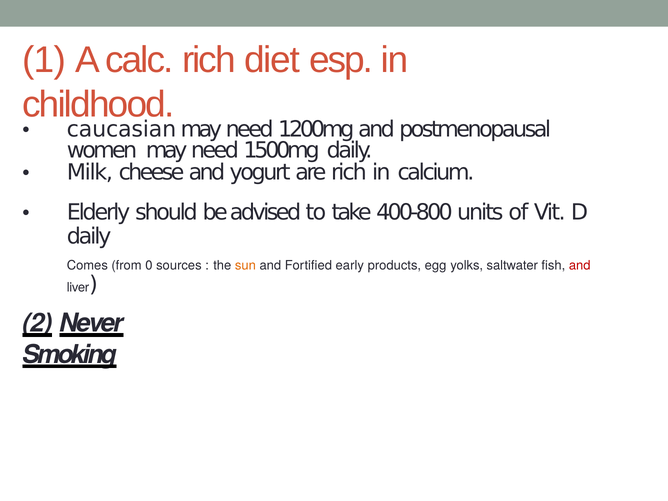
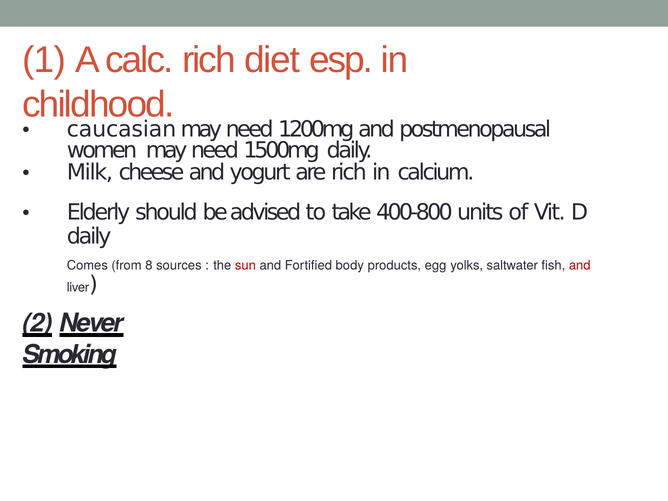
0: 0 -> 8
sun colour: orange -> red
early: early -> body
